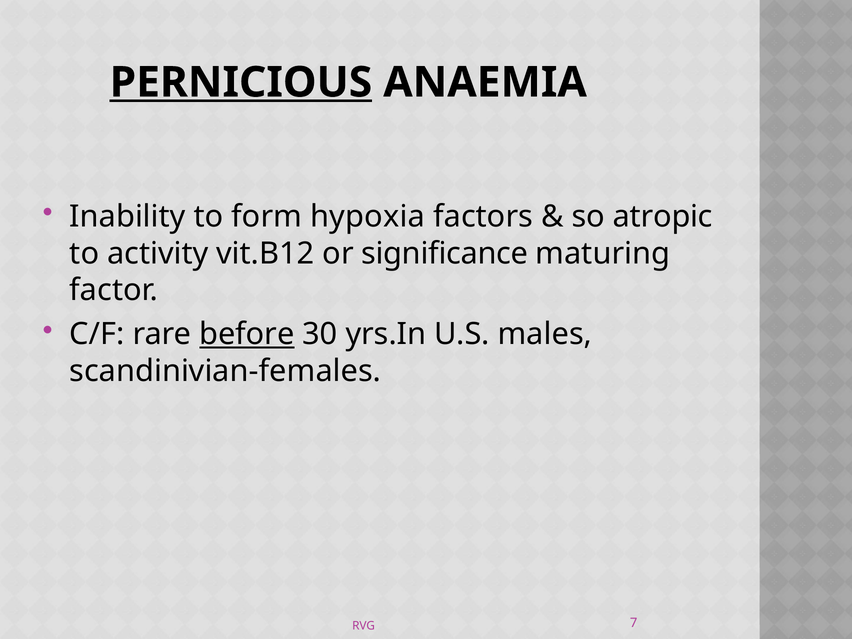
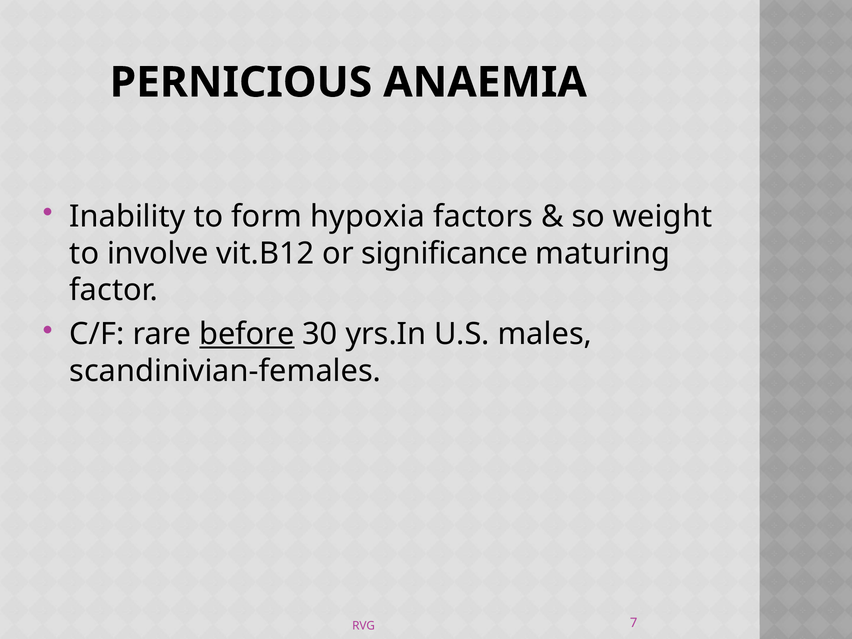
PERNICIOUS underline: present -> none
atropic: atropic -> weight
activity: activity -> involve
